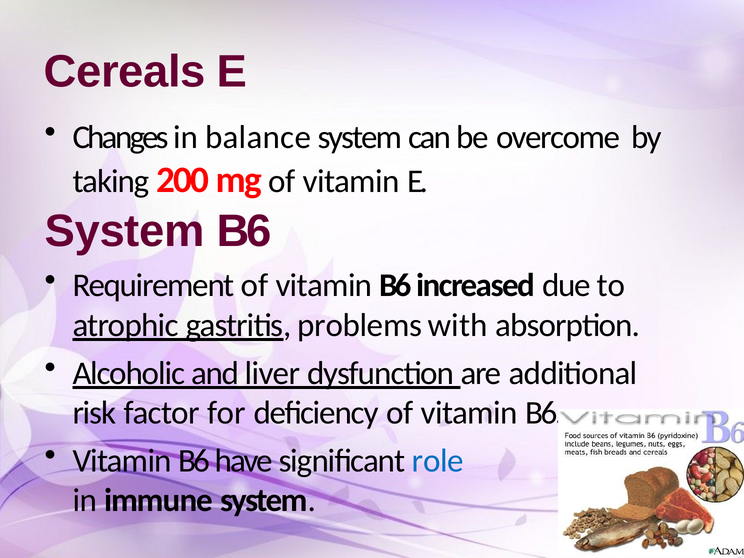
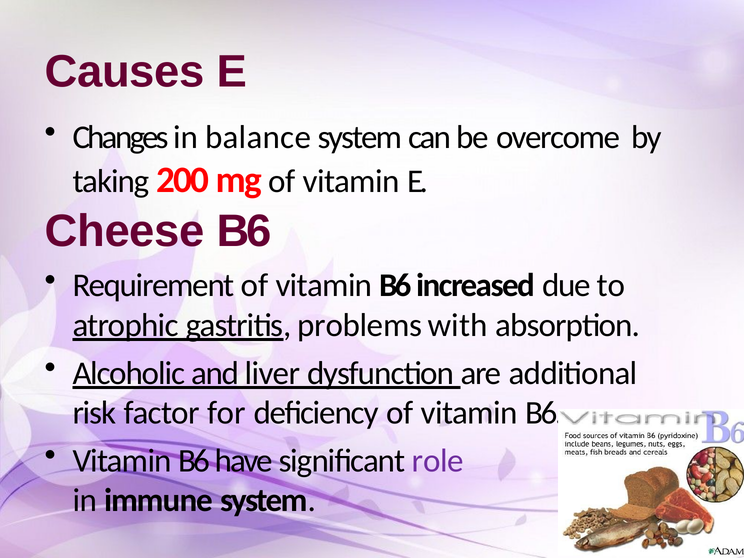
Cereals: Cereals -> Causes
System at (125, 231): System -> Cheese
role colour: blue -> purple
